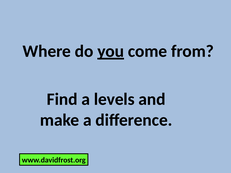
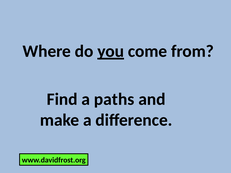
levels: levels -> paths
